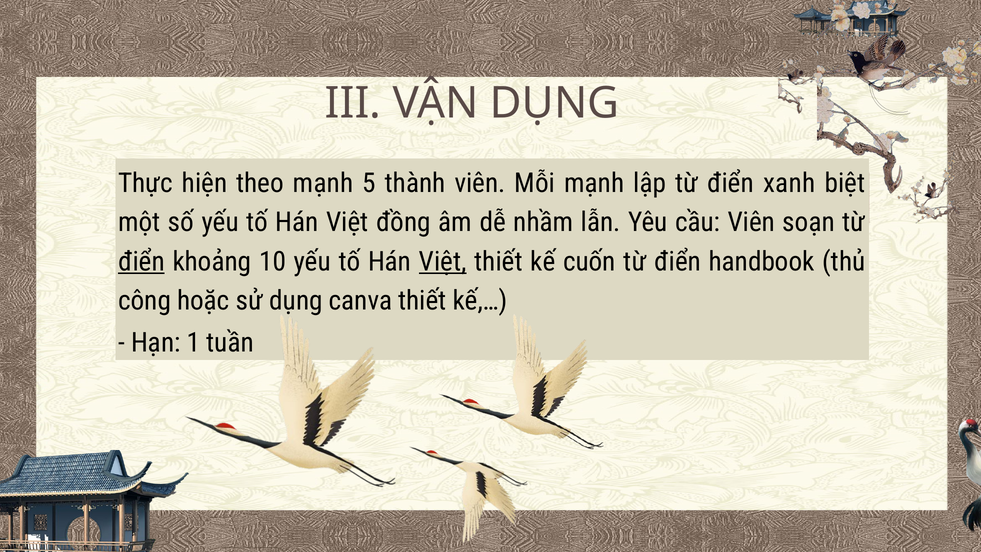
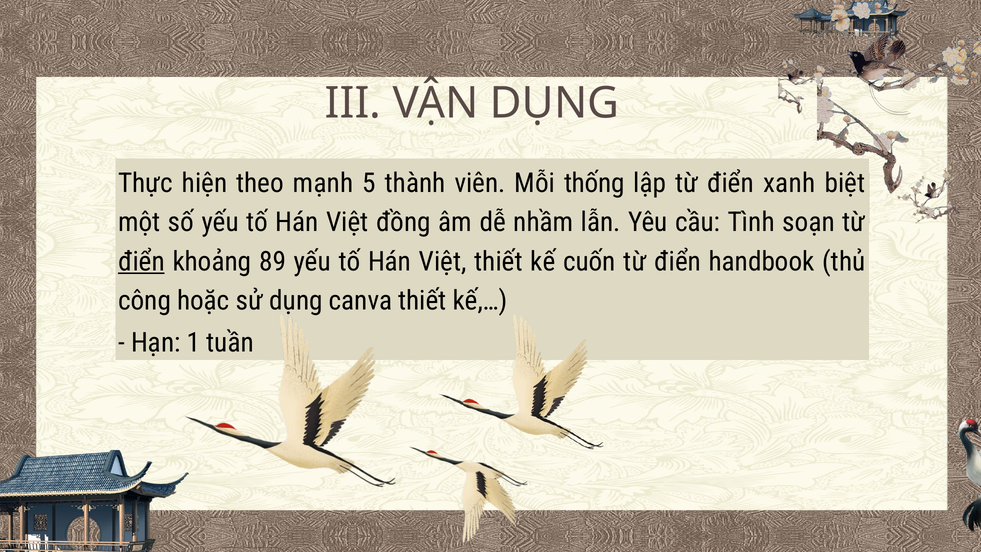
Mỗi mạnh: mạnh -> thống
cầu Viên: Viên -> Tình
10: 10 -> 89
Việt at (443, 262) underline: present -> none
